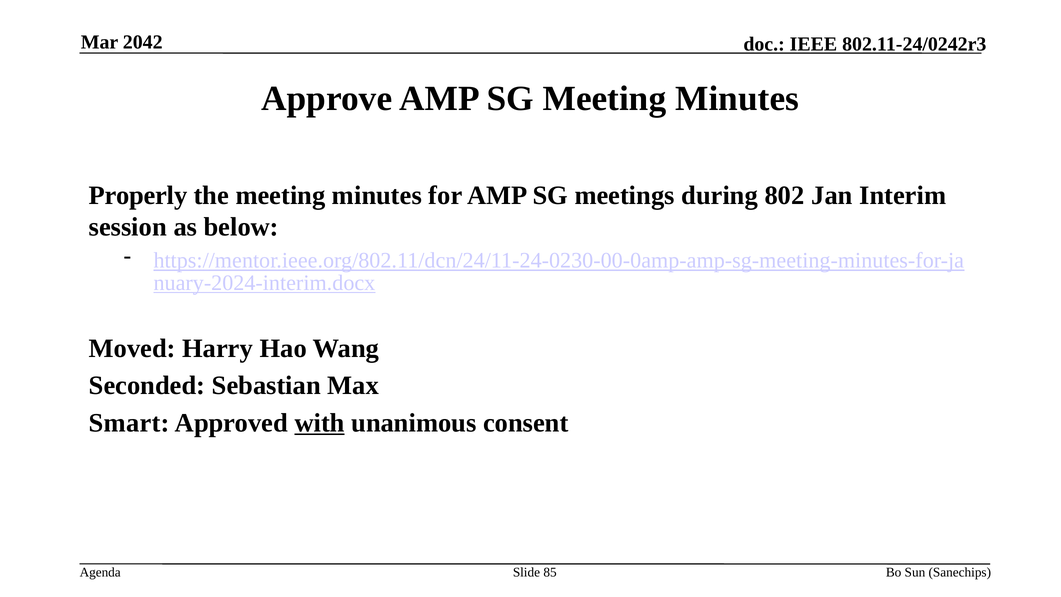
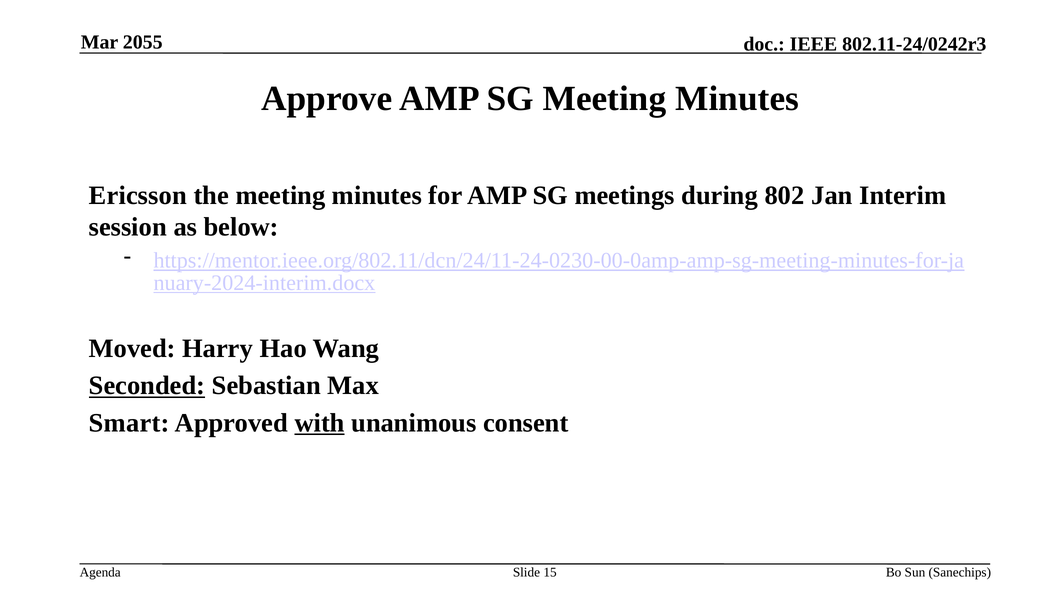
2042: 2042 -> 2055
Properly: Properly -> Ericsson
Seconded underline: none -> present
85: 85 -> 15
